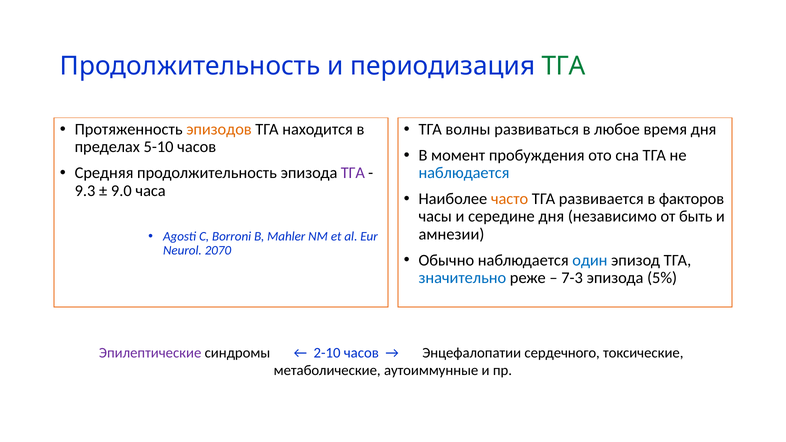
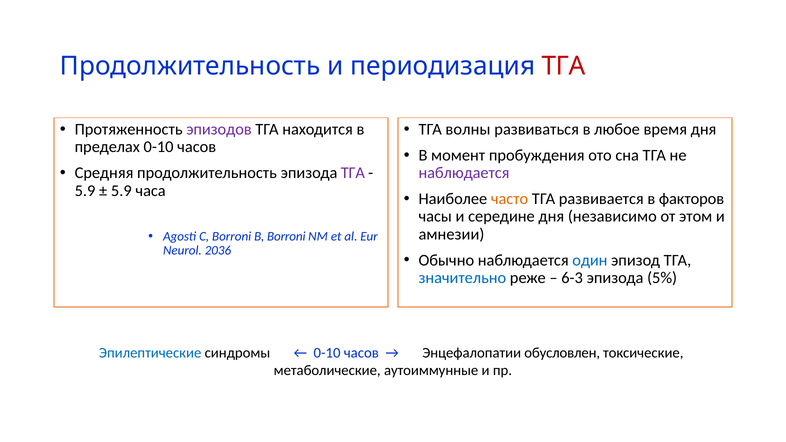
ТГА at (564, 66) colour: green -> red
эпизодов colour: orange -> purple
пределах 5-10: 5-10 -> 0-10
наблюдается at (464, 173) colour: blue -> purple
9.3 at (85, 191): 9.3 -> 5.9
9.0 at (121, 191): 9.0 -> 5.9
быть: быть -> этом
B Mahler: Mahler -> Borroni
2070: 2070 -> 2036
7-3: 7-3 -> 6-3
Эпилептические colour: purple -> blue
2-10 at (327, 353): 2-10 -> 0-10
сердечного: сердечного -> обусловлен
